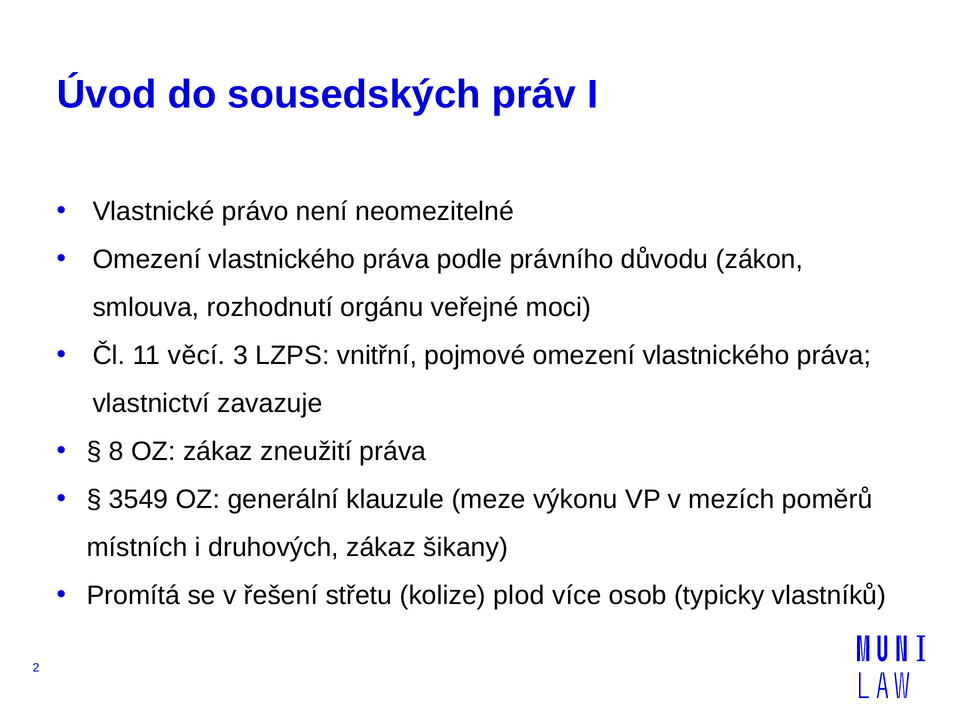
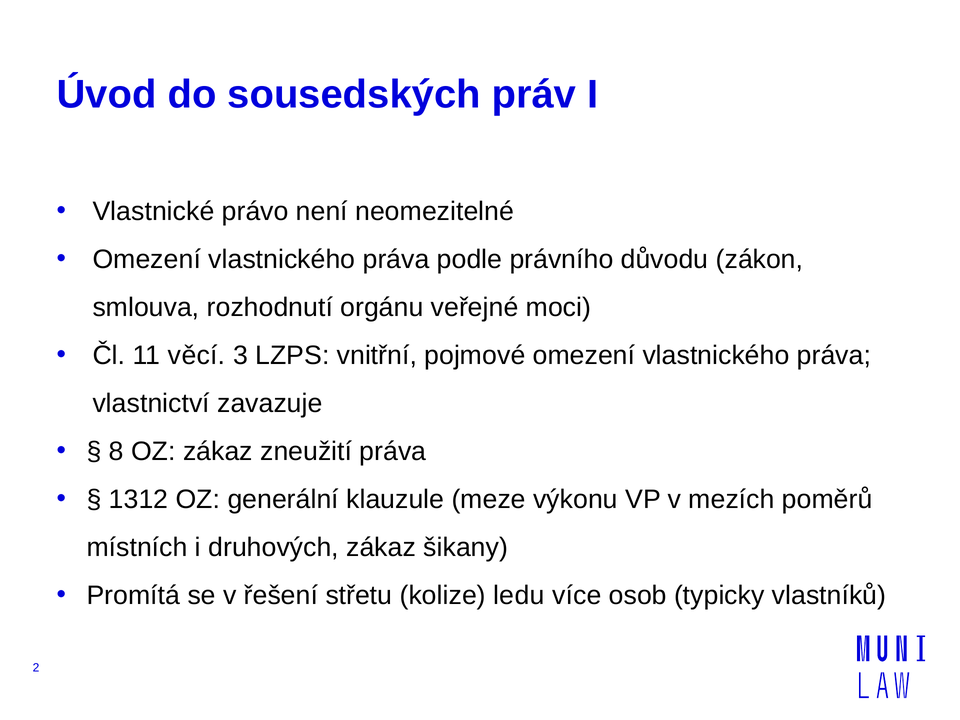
3549: 3549 -> 1312
plod: plod -> ledu
